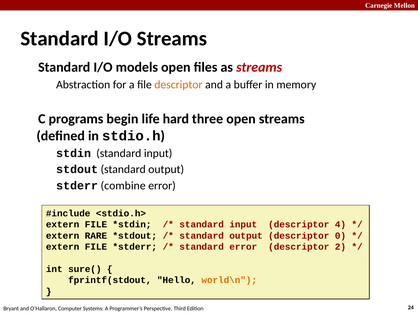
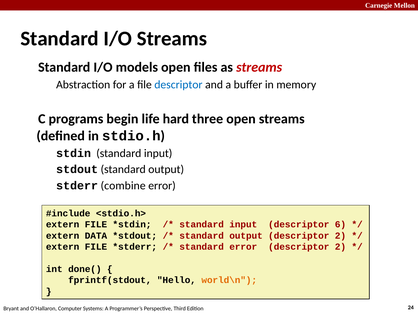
descriptor at (178, 85) colour: orange -> blue
4: 4 -> 6
RARE: RARE -> DATA
output descriptor 0: 0 -> 2
sure(: sure( -> done(
